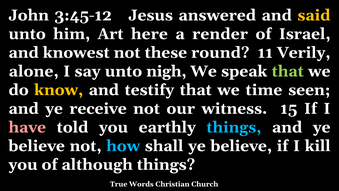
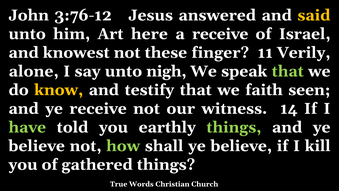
3:45-12: 3:45-12 -> 3:76-12
a render: render -> receive
round: round -> finger
time: time -> faith
15: 15 -> 14
have colour: pink -> light green
things at (234, 127) colour: light blue -> light green
how colour: light blue -> light green
although: although -> gathered
